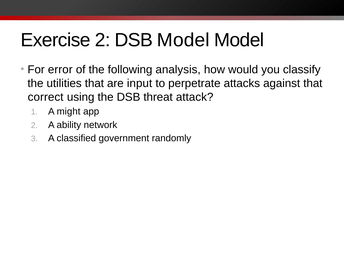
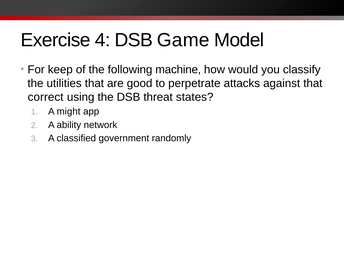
Exercise 2: 2 -> 4
DSB Model: Model -> Game
error: error -> keep
analysis: analysis -> machine
input: input -> good
attack: attack -> states
